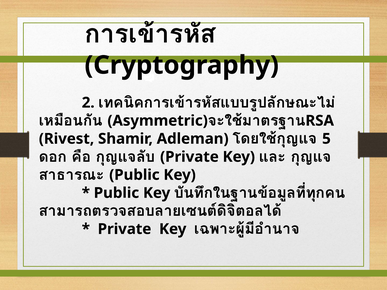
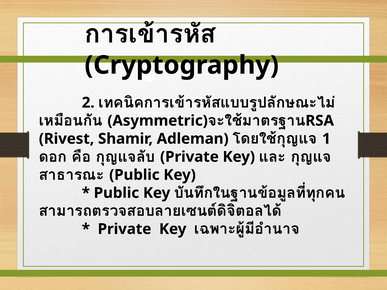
5: 5 -> 1
